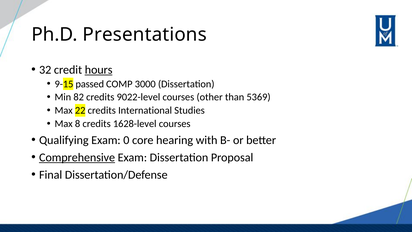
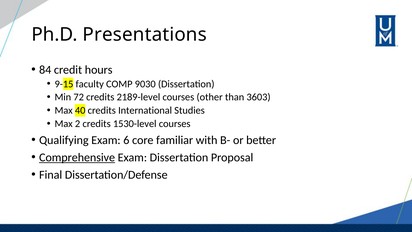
32: 32 -> 84
hours underline: present -> none
passed: passed -> faculty
3000: 3000 -> 9030
82: 82 -> 72
9022-level: 9022-level -> 2189-level
5369: 5369 -> 3603
22: 22 -> 40
8: 8 -> 2
1628-level: 1628-level -> 1530-level
0: 0 -> 6
hearing: hearing -> familiar
